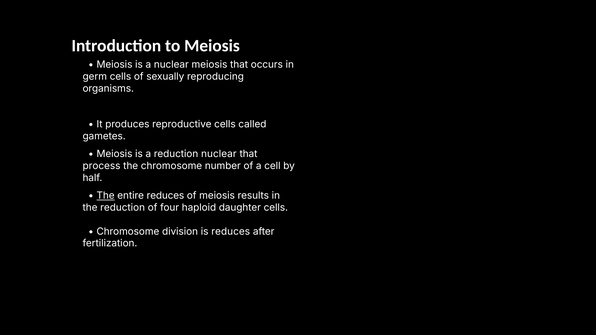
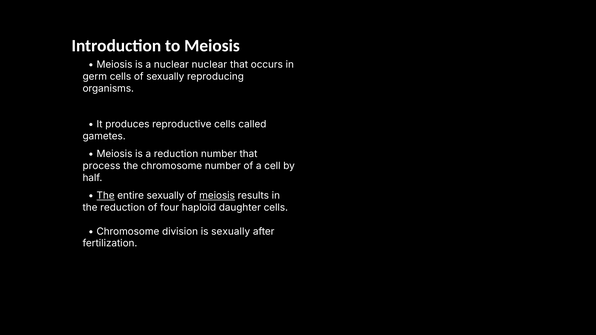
nuclear meiosis: meiosis -> nuclear
reduction nuclear: nuclear -> number
entire reduces: reduces -> sexually
meiosis at (217, 196) underline: none -> present
is reduces: reduces -> sexually
